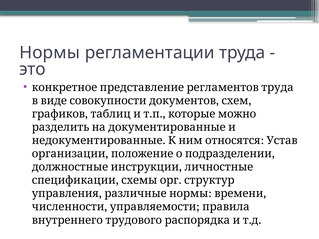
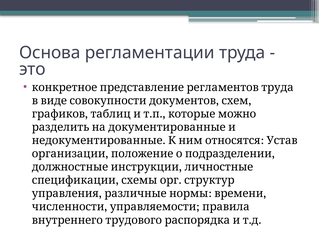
Нормы: Нормы -> Основа
